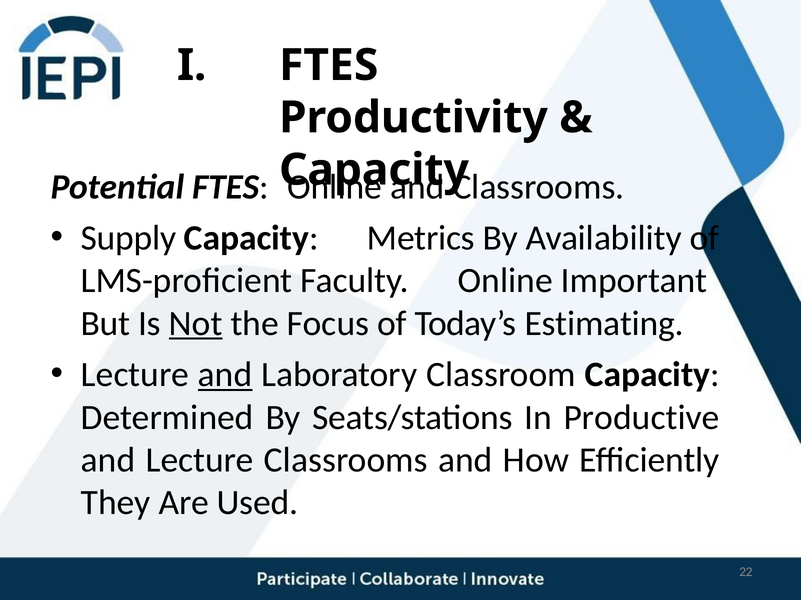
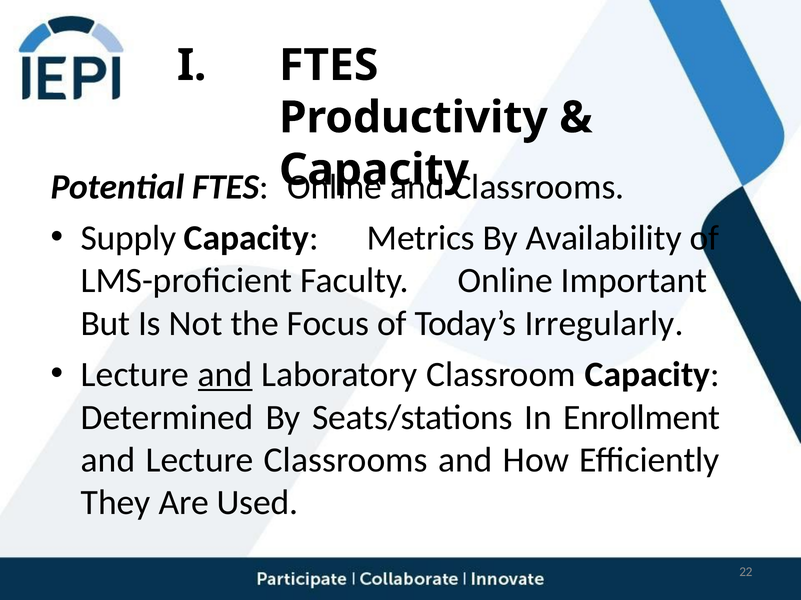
Not underline: present -> none
Estimating: Estimating -> Irregularly
Productive: Productive -> Enrollment
